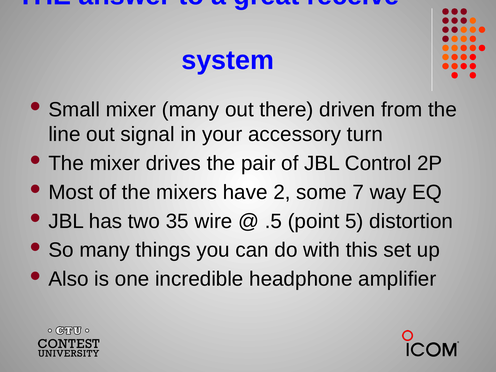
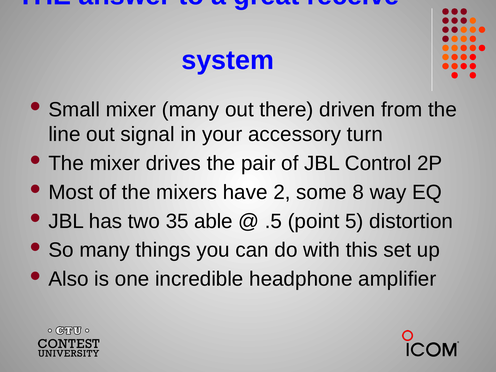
7: 7 -> 8
wire: wire -> able
